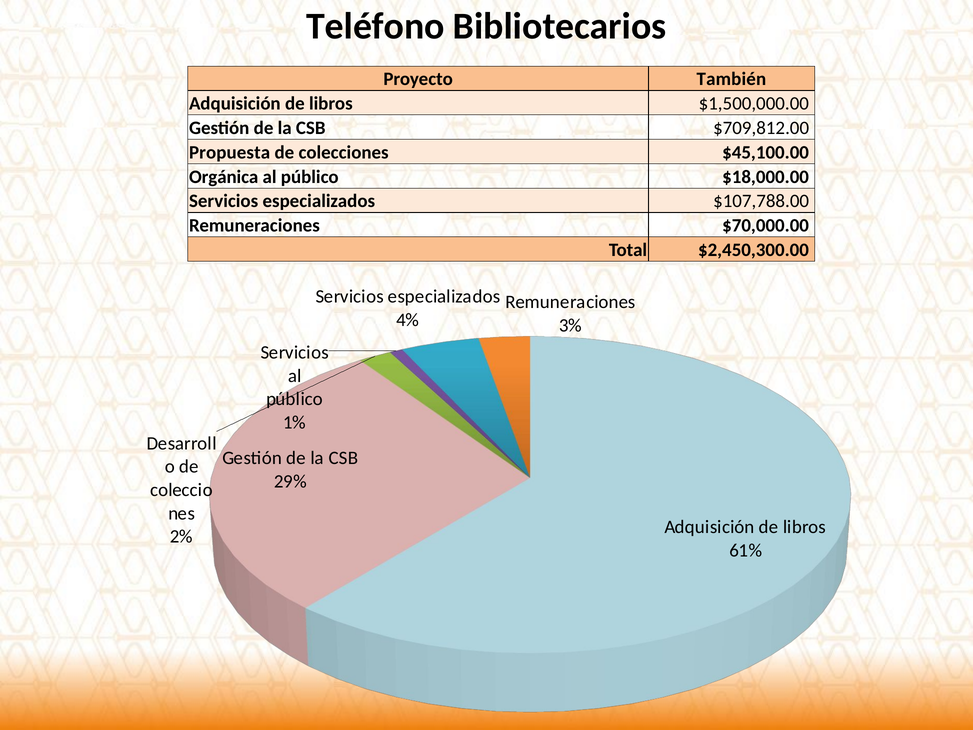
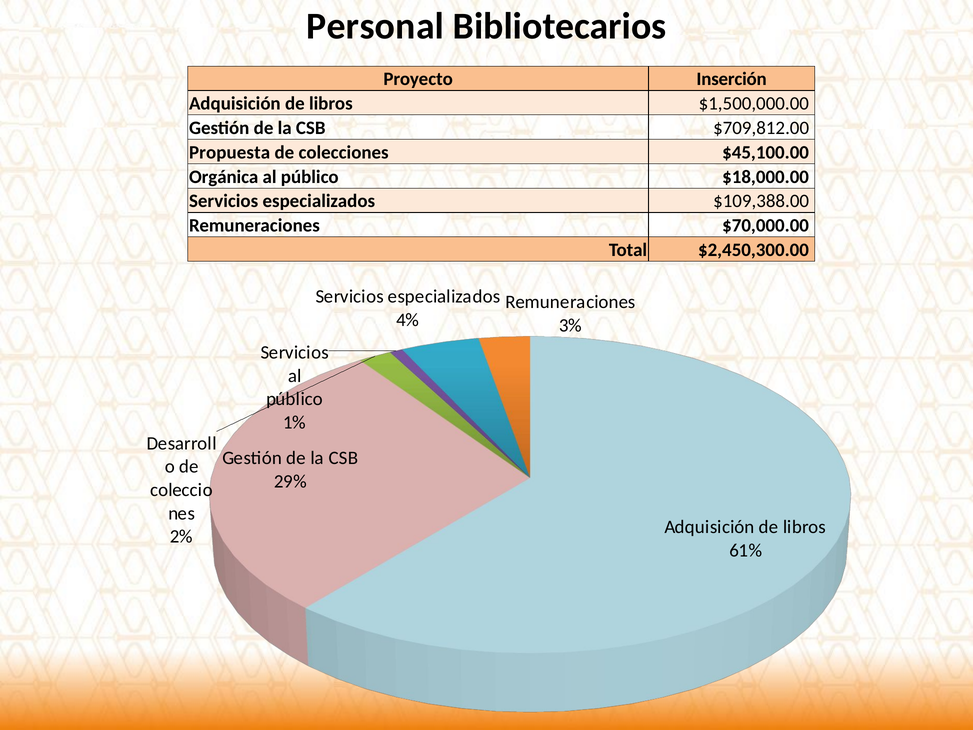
Teléfono: Teléfono -> Personal
También: También -> Inserción
$107,788.00: $107,788.00 -> $109,388.00
